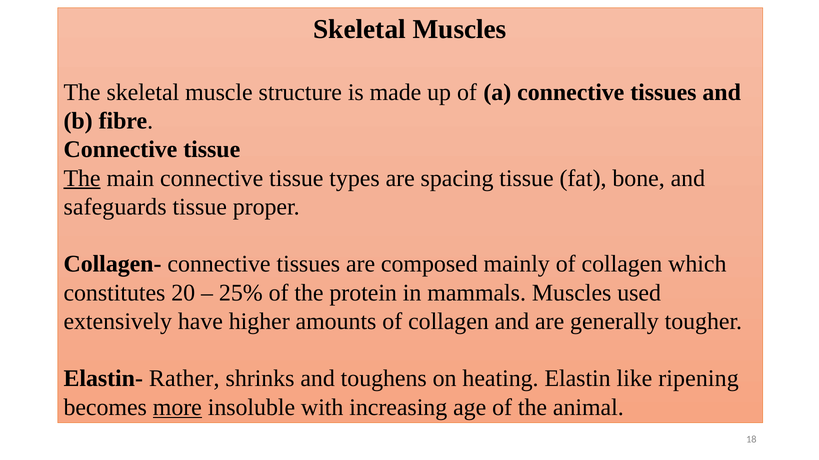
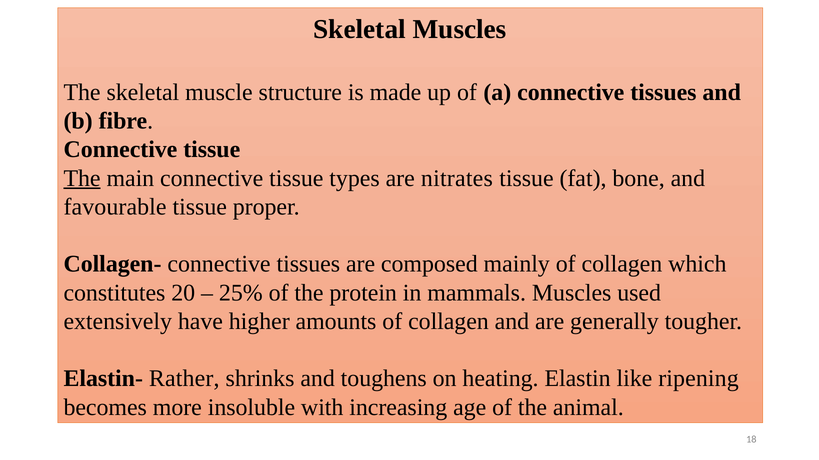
spacing: spacing -> nitrates
safeguards: safeguards -> favourable
more underline: present -> none
